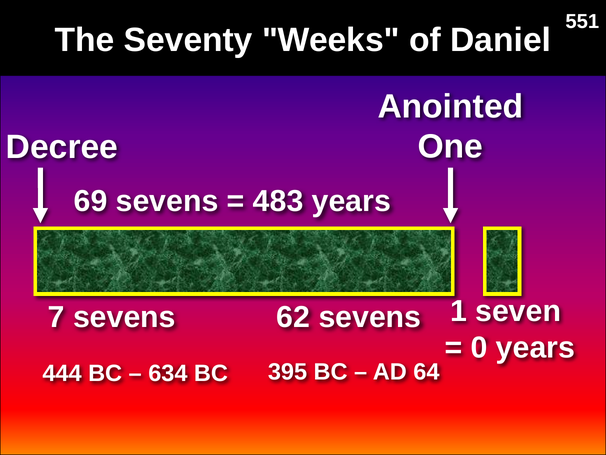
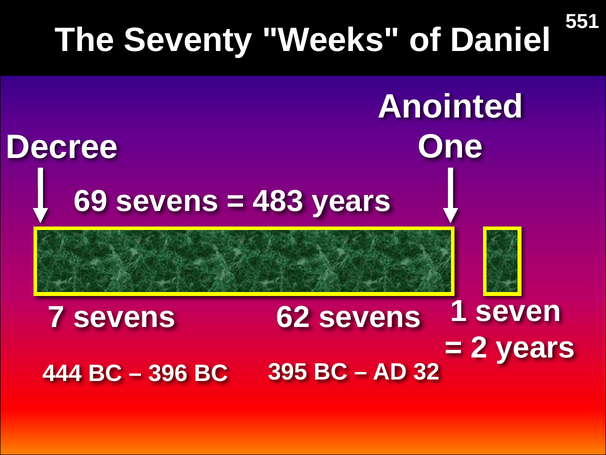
0: 0 -> 2
64: 64 -> 32
634: 634 -> 396
